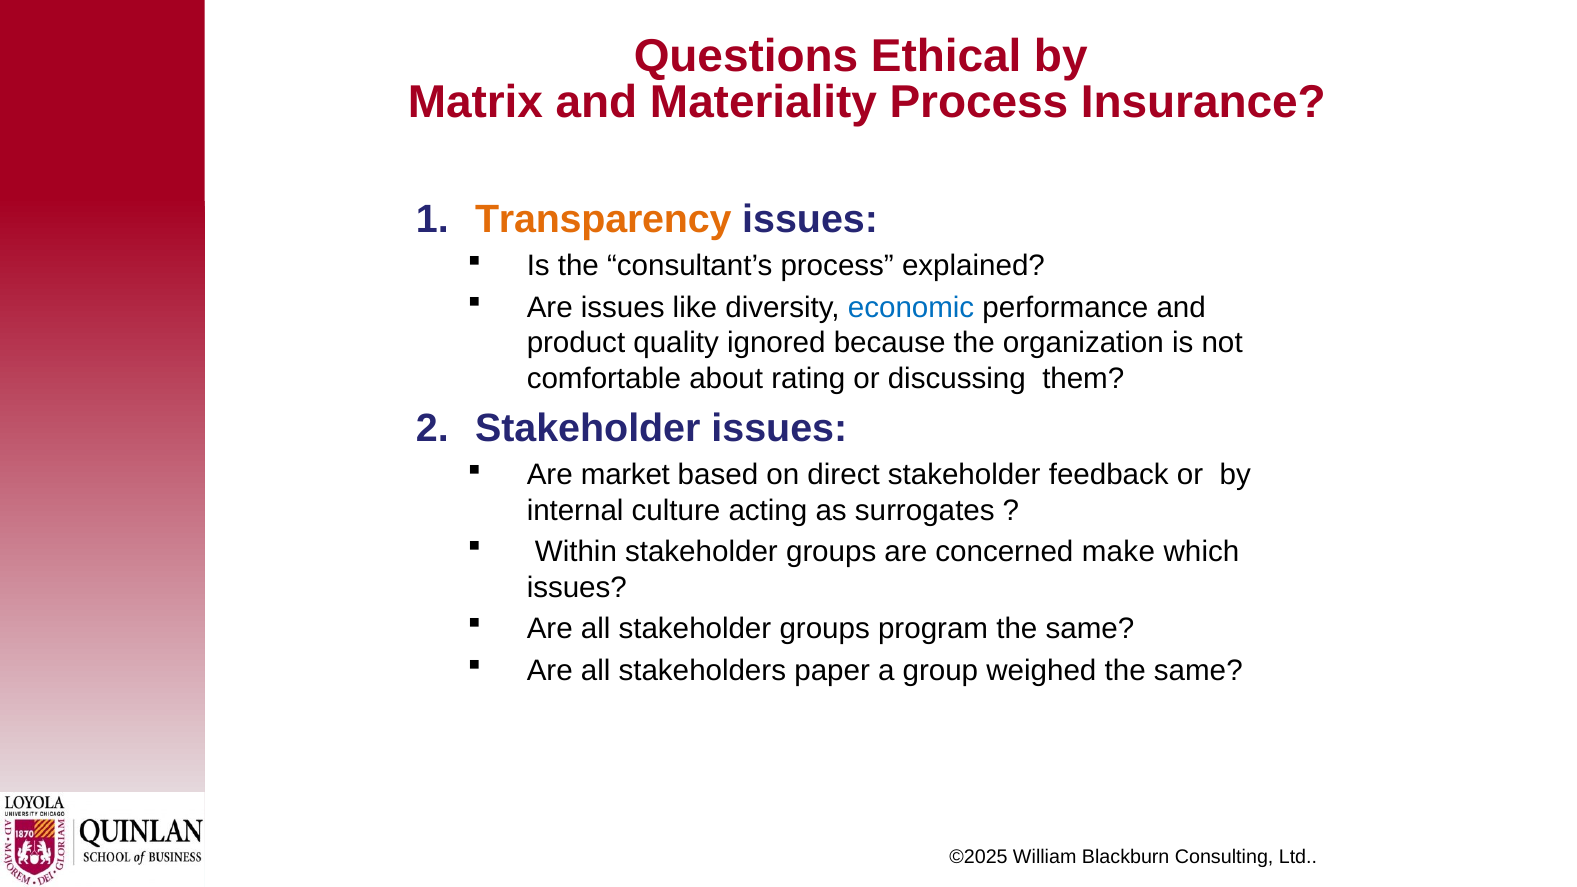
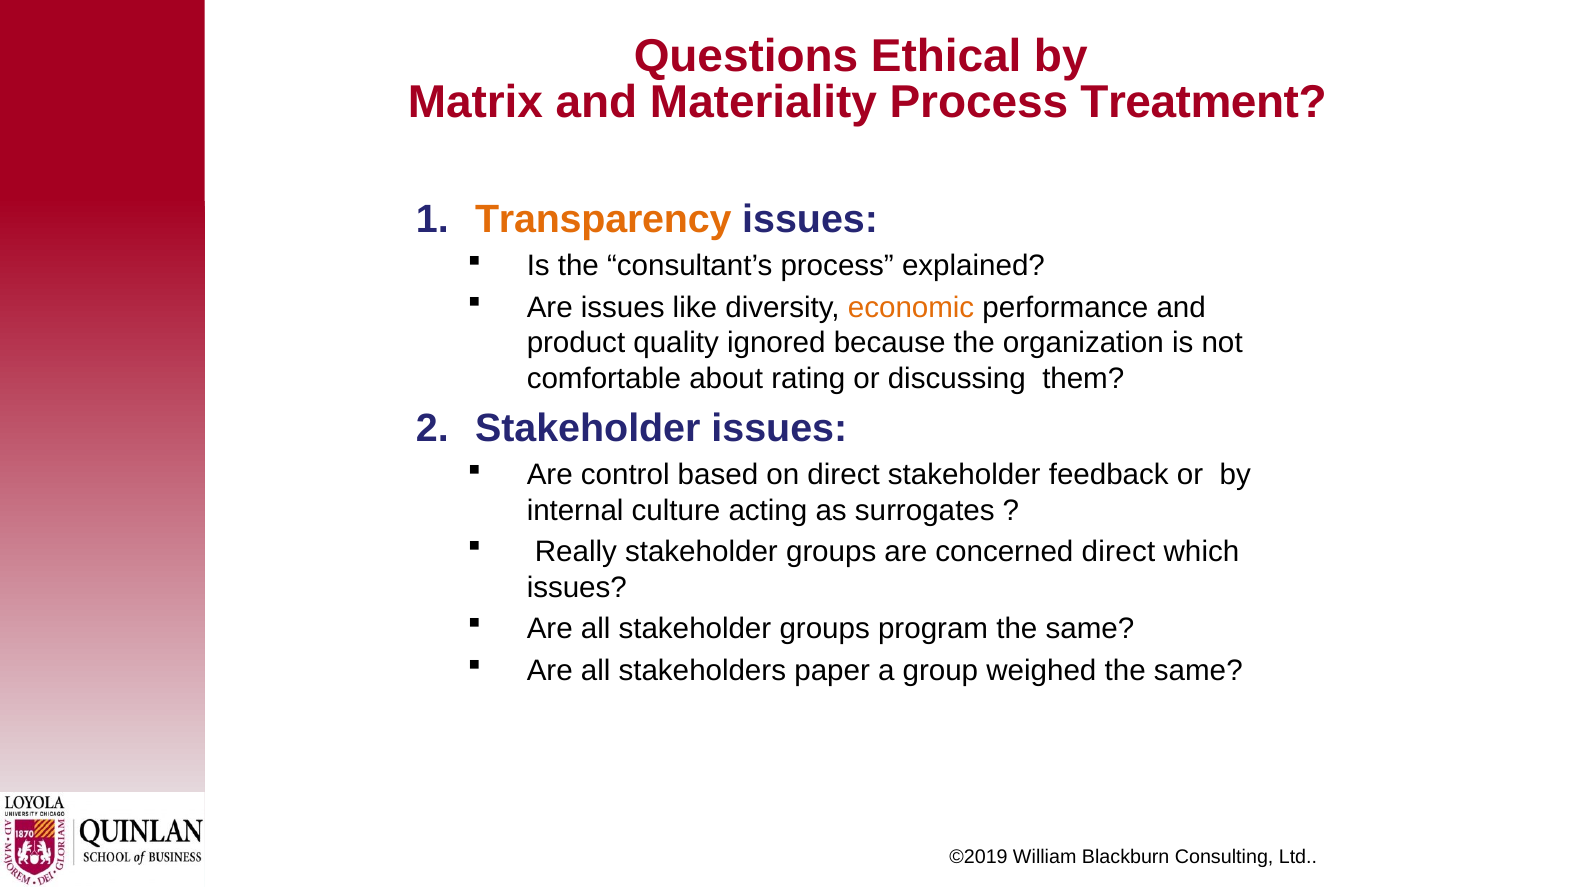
Insurance: Insurance -> Treatment
economic colour: blue -> orange
market: market -> control
Within: Within -> Really
concerned make: make -> direct
©2025: ©2025 -> ©2019
